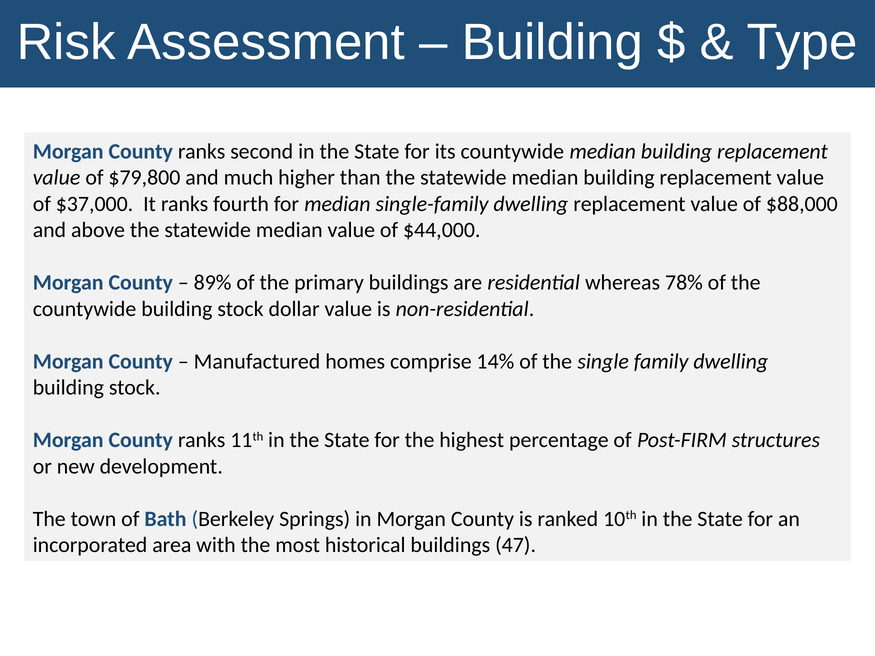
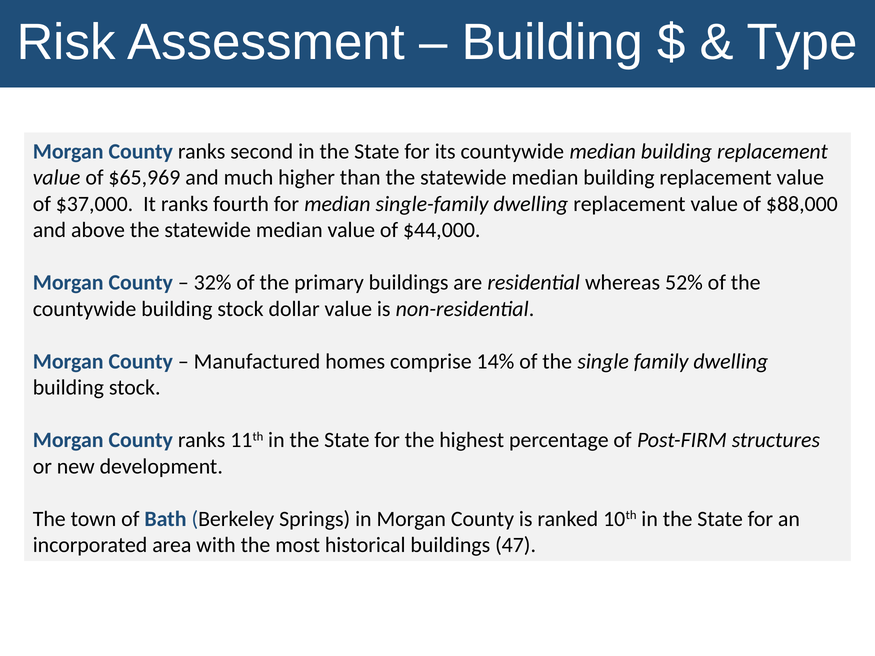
$79,800: $79,800 -> $65,969
89%: 89% -> 32%
78%: 78% -> 52%
